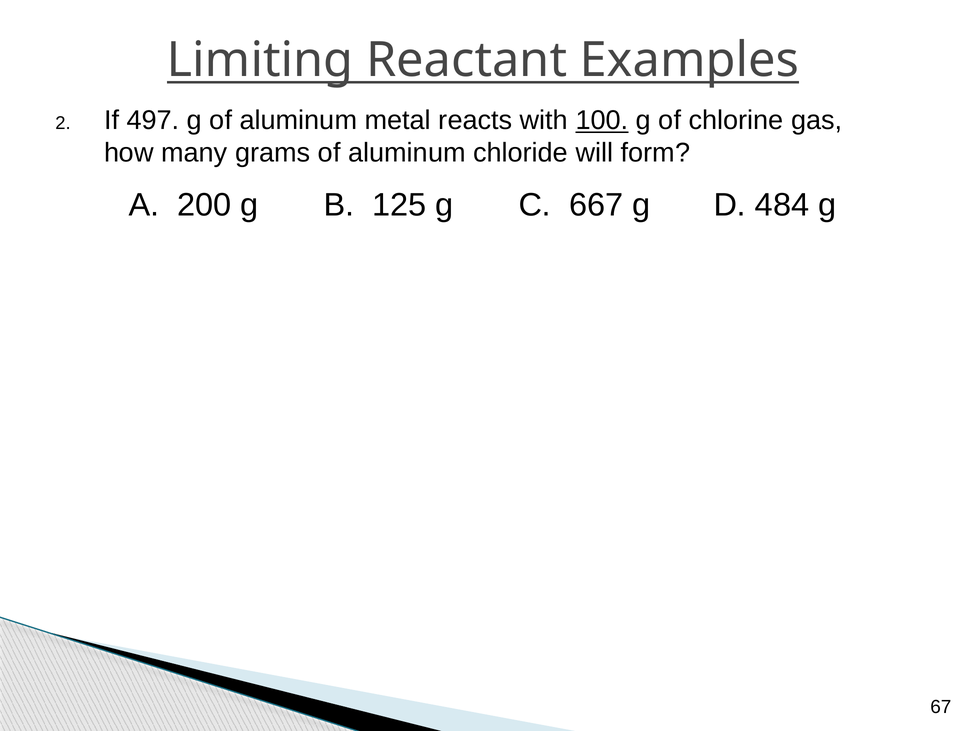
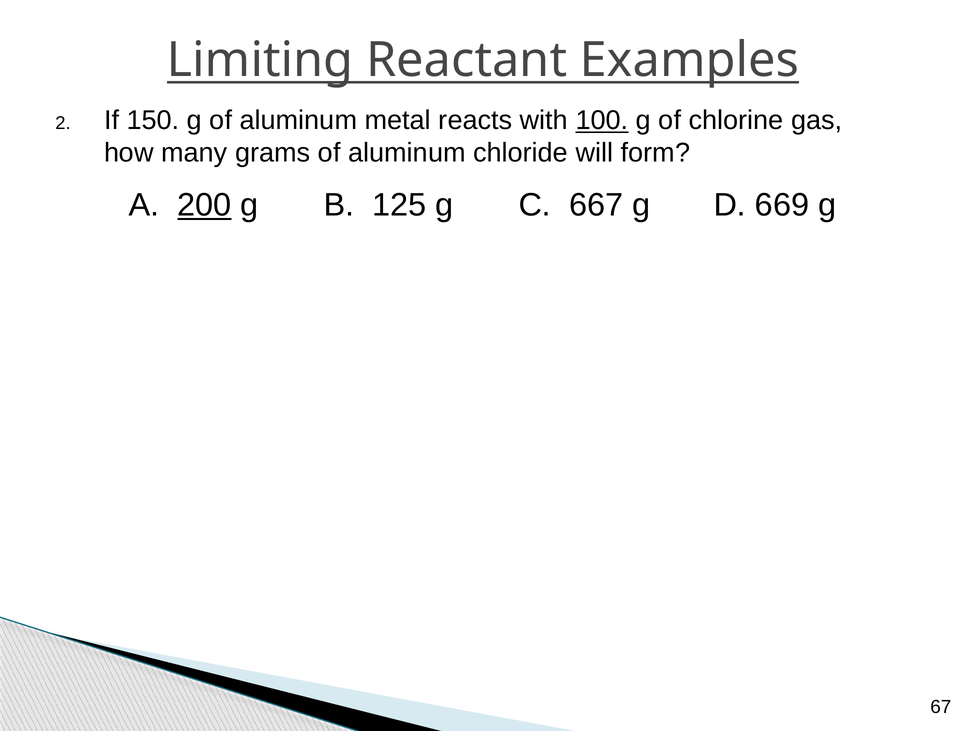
497: 497 -> 150
200 underline: none -> present
484: 484 -> 669
